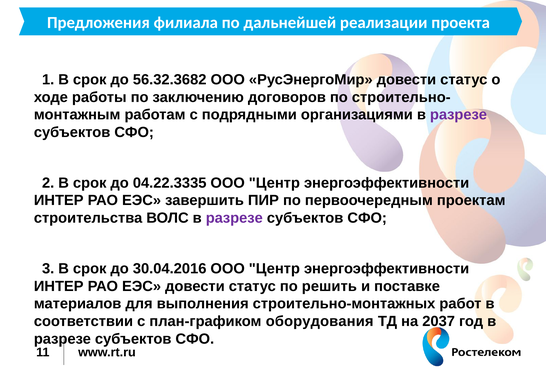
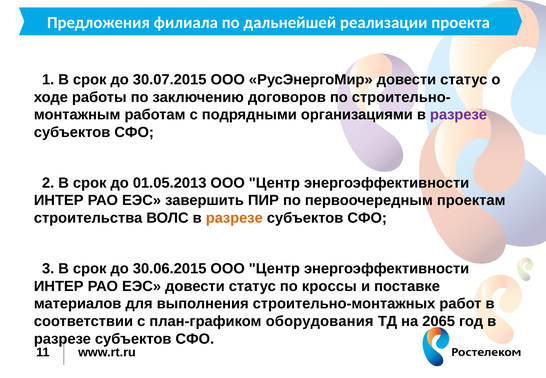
56.32.3682: 56.32.3682 -> 30.07.2015
04.22.3335: 04.22.3335 -> 01.05.2013
разрезе at (234, 218) colour: purple -> orange
30.04.2016: 30.04.2016 -> 30.06.2015
решить: решить -> кроссы
2037: 2037 -> 2065
